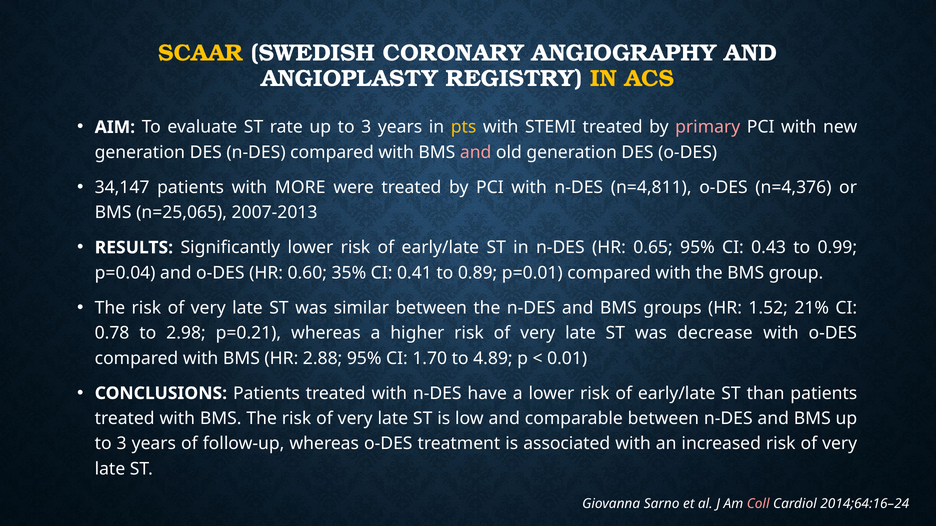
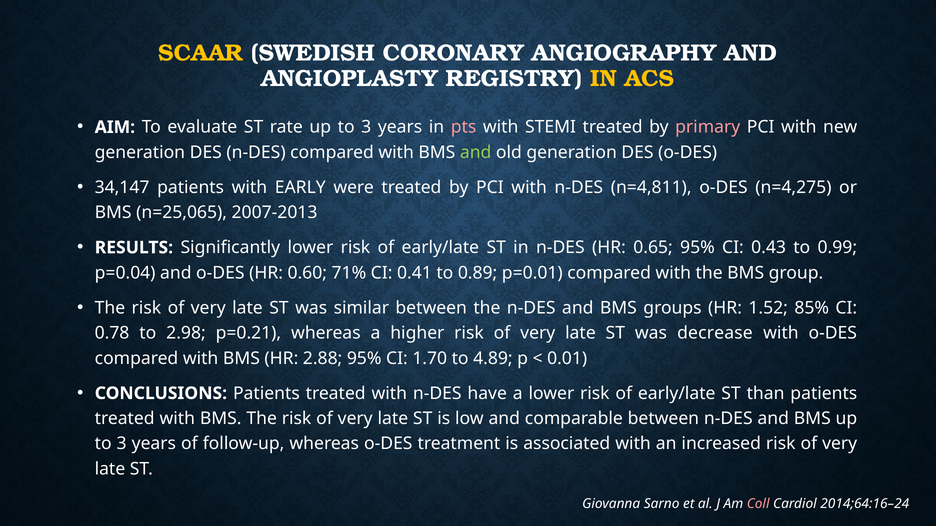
pts colour: yellow -> pink
and at (476, 152) colour: pink -> light green
MORE: MORE -> EARLY
n=4,376: n=4,376 -> n=4,275
35%: 35% -> 71%
21%: 21% -> 85%
